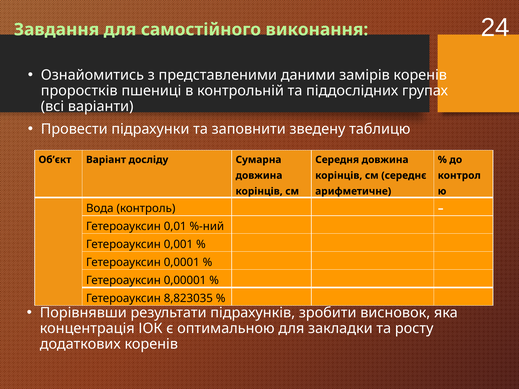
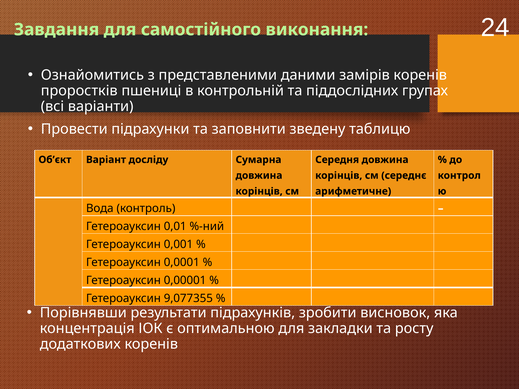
8,823035: 8,823035 -> 9,077355
